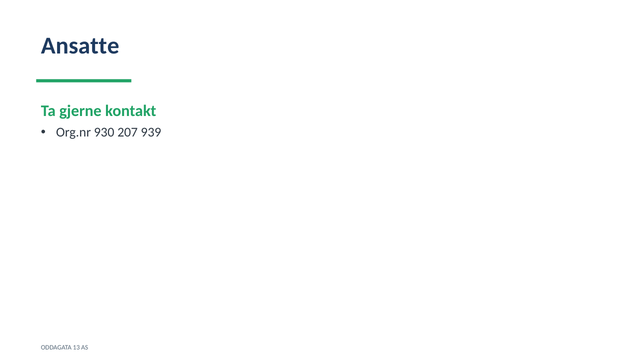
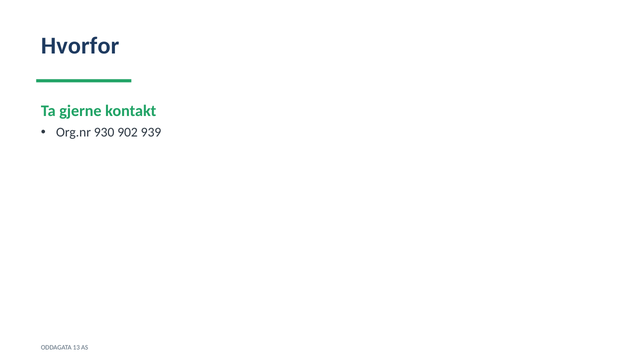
Ansatte: Ansatte -> Hvorfor
207: 207 -> 902
